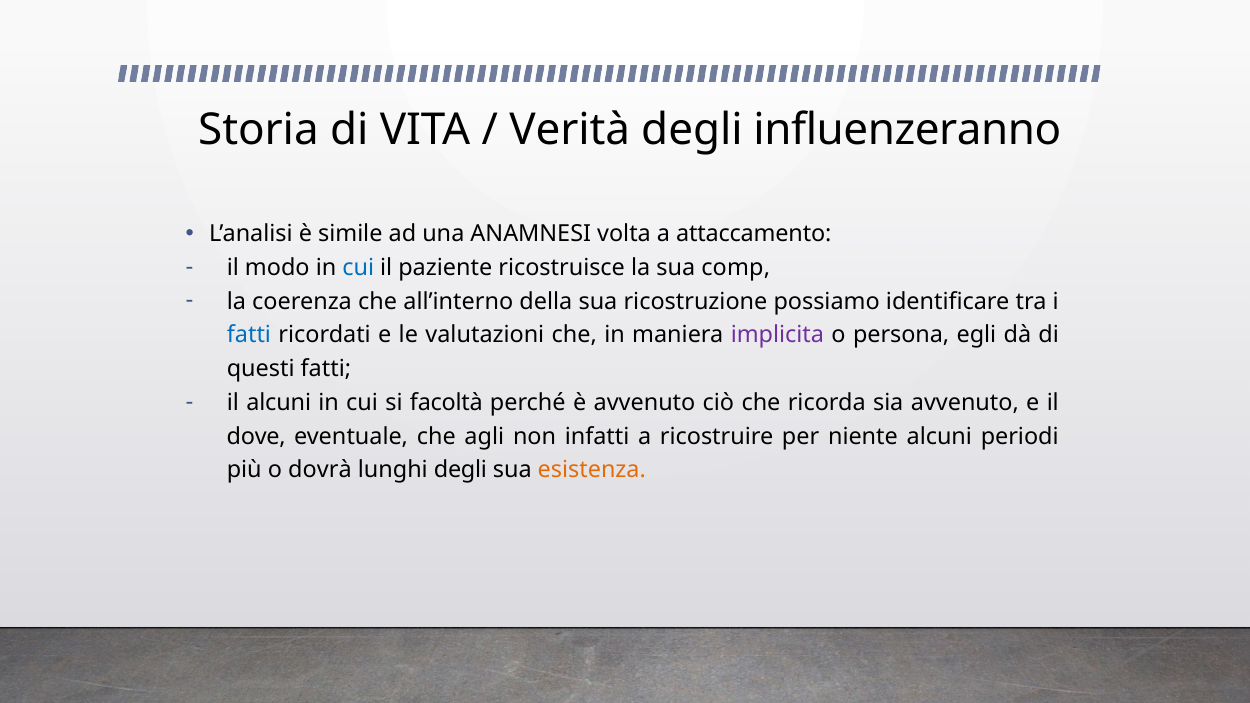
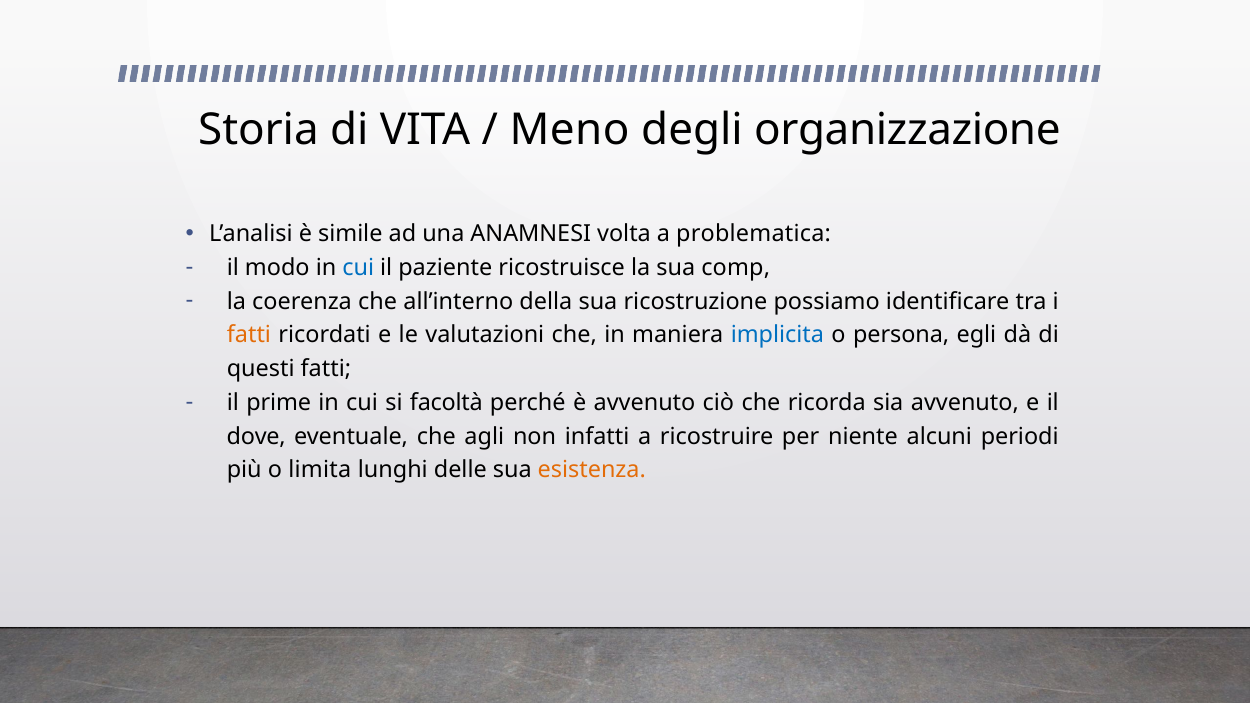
Verità: Verità -> Meno
influenzeranno: influenzeranno -> organizzazione
attaccamento: attaccamento -> problematica
fatti at (249, 335) colour: blue -> orange
implicita colour: purple -> blue
il alcuni: alcuni -> prime
dovrà: dovrà -> limita
lunghi degli: degli -> delle
